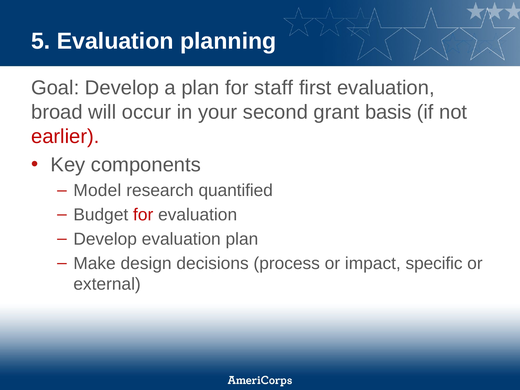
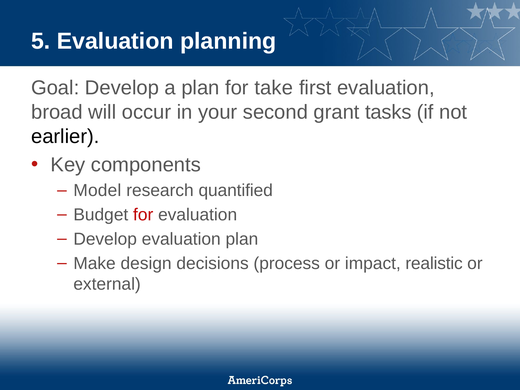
staff: staff -> take
basis: basis -> tasks
earlier colour: red -> black
specific: specific -> realistic
